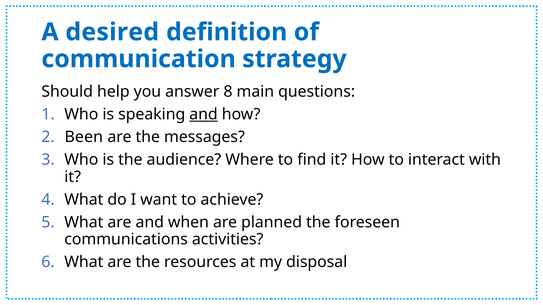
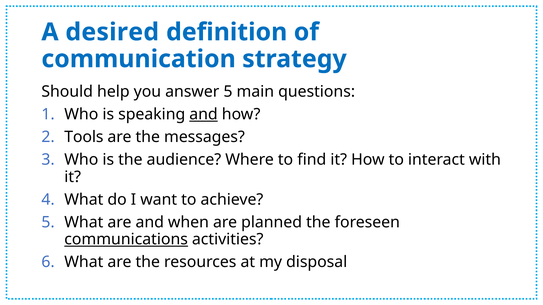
answer 8: 8 -> 5
Been: Been -> Tools
communications underline: none -> present
